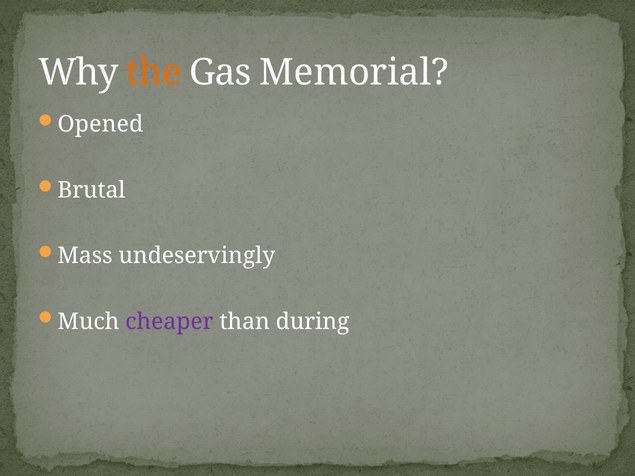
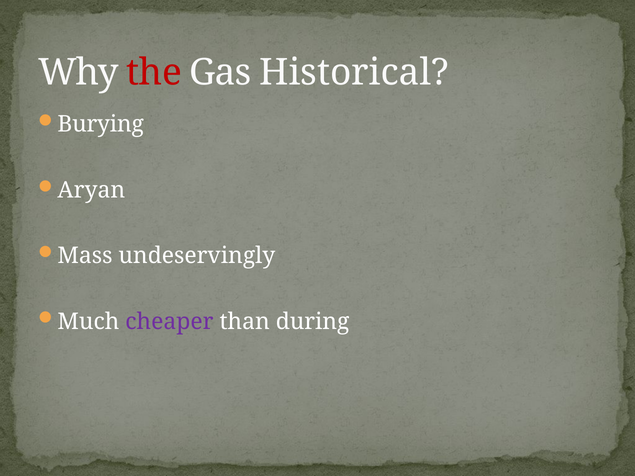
the colour: orange -> red
Memorial: Memorial -> Historical
Opened: Opened -> Burying
Brutal: Brutal -> Aryan
